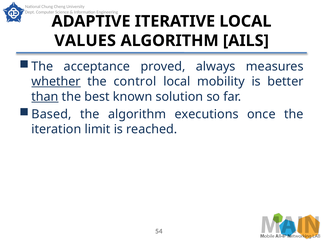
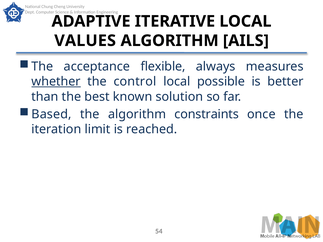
proved: proved -> flexible
mobility: mobility -> possible
than underline: present -> none
executions: executions -> constraints
